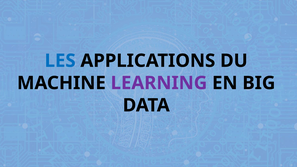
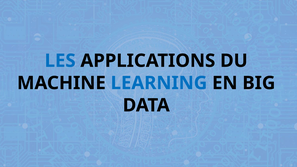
LEARNING colour: purple -> blue
